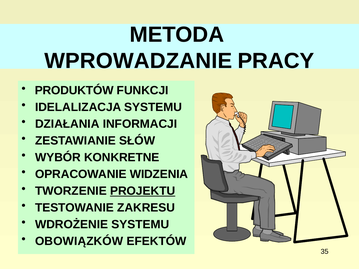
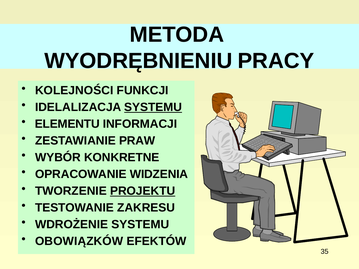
WPROWADZANIE: WPROWADZANIE -> WYODRĘBNIENIU
PRODUKTÓW: PRODUKTÓW -> KOLEJNOŚCI
SYSTEMU at (153, 107) underline: none -> present
DZIAŁANIA: DZIAŁANIA -> ELEMENTU
SŁÓW: SŁÓW -> PRAW
